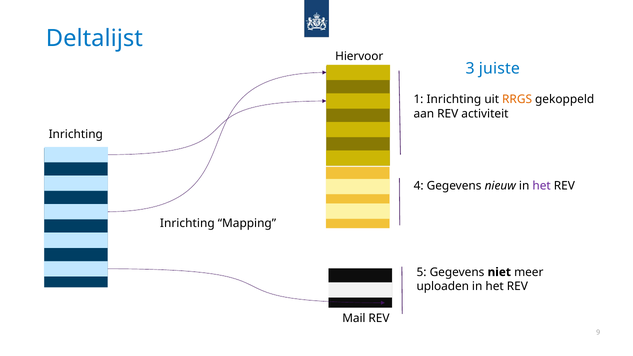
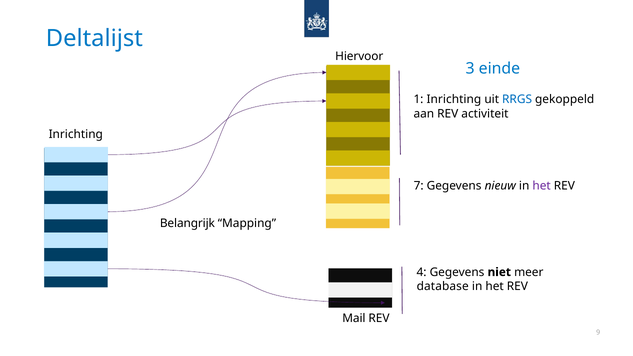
juiste: juiste -> einde
RRGS colour: orange -> blue
4: 4 -> 7
Inrichting at (187, 224): Inrichting -> Belangrijk
5: 5 -> 4
uploaden: uploaden -> database
